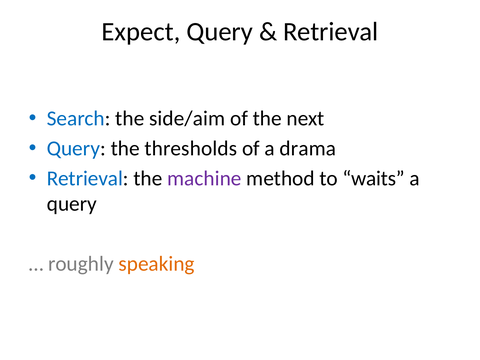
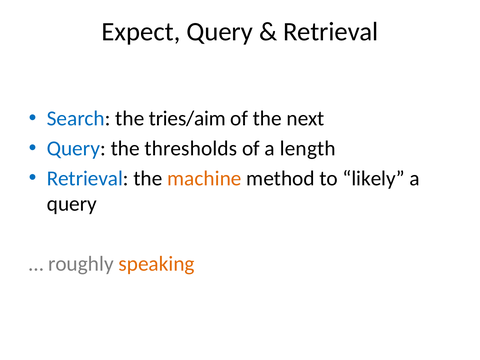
side/aim: side/aim -> tries/aim
drama: drama -> length
machine colour: purple -> orange
waits: waits -> likely
